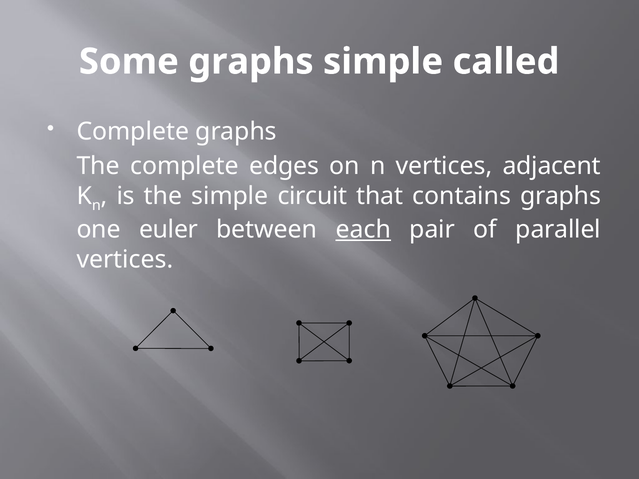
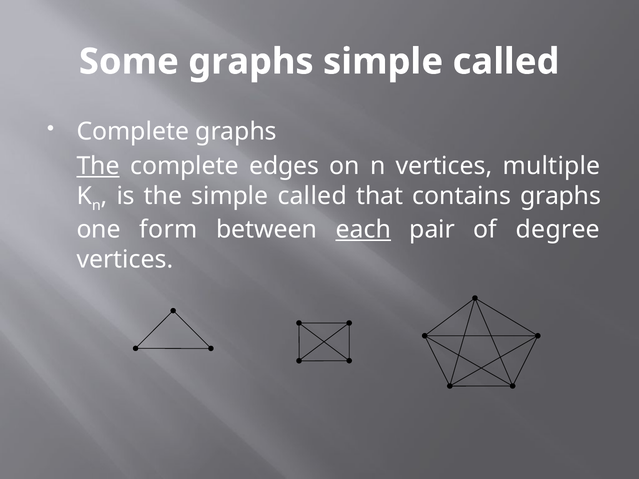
The at (98, 166) underline: none -> present
adjacent: adjacent -> multiple
the simple circuit: circuit -> called
euler: euler -> form
parallel: parallel -> degree
